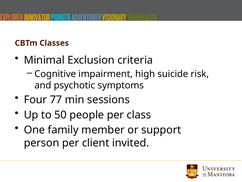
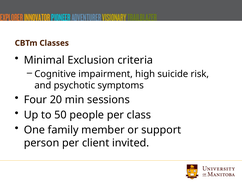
77: 77 -> 20
